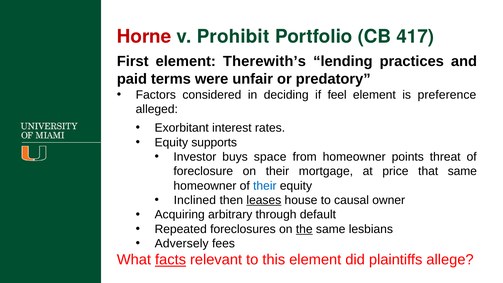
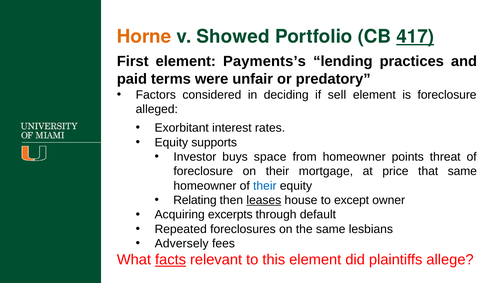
Horne colour: red -> orange
Prohibit: Prohibit -> Showed
417 underline: none -> present
Therewith’s: Therewith’s -> Payments’s
feel: feel -> sell
is preference: preference -> foreclosure
Inclined: Inclined -> Relating
causal: causal -> except
arbitrary: arbitrary -> excerpts
the underline: present -> none
